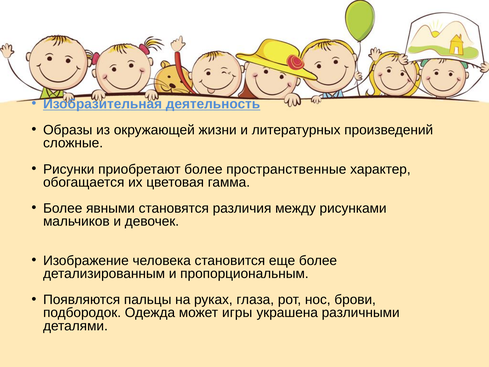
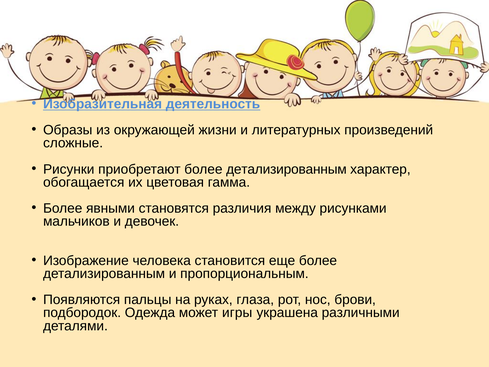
приобретают более пространственные: пространственные -> детализированным
